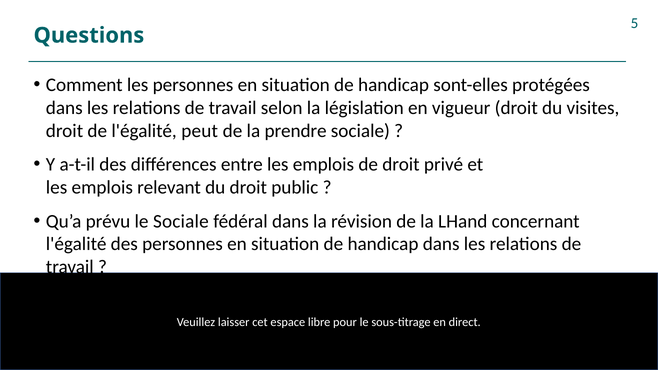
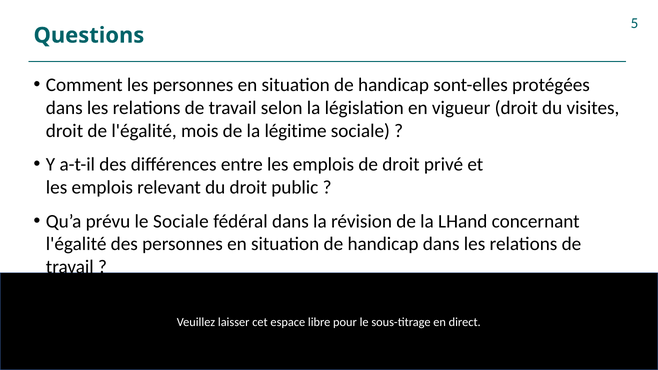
peut: peut -> mois
prendre: prendre -> légitime
